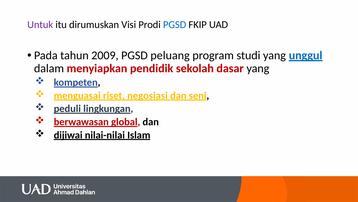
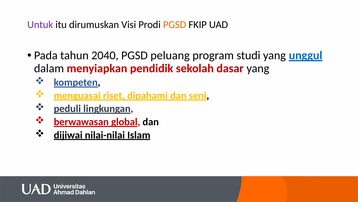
PGSD at (175, 25) colour: blue -> orange
2009: 2009 -> 2040
negosiasi: negosiasi -> dipahami
